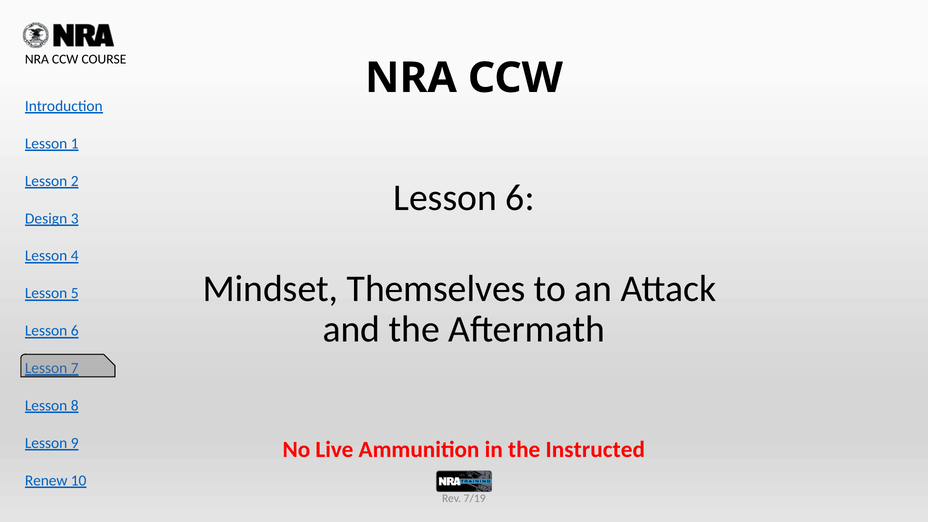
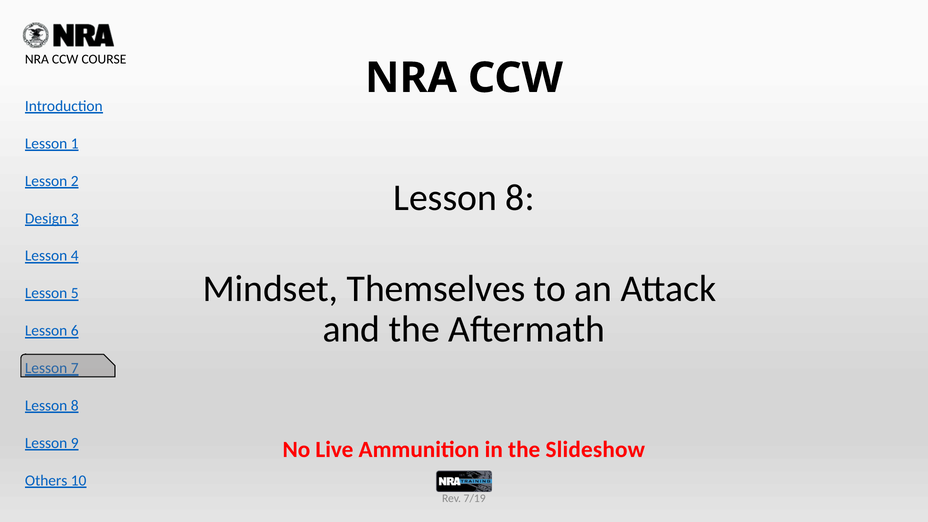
6 at (520, 198): 6 -> 8
Instructed: Instructed -> Slideshow
Renew: Renew -> Others
